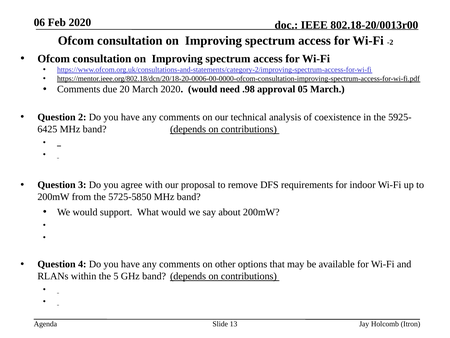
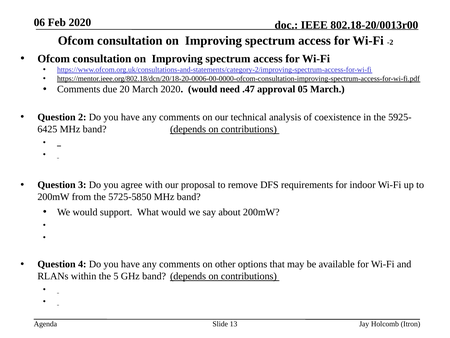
.98: .98 -> .47
